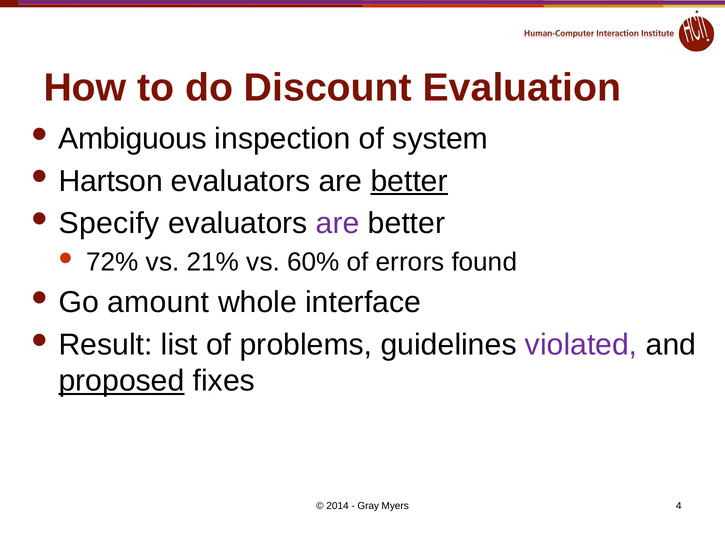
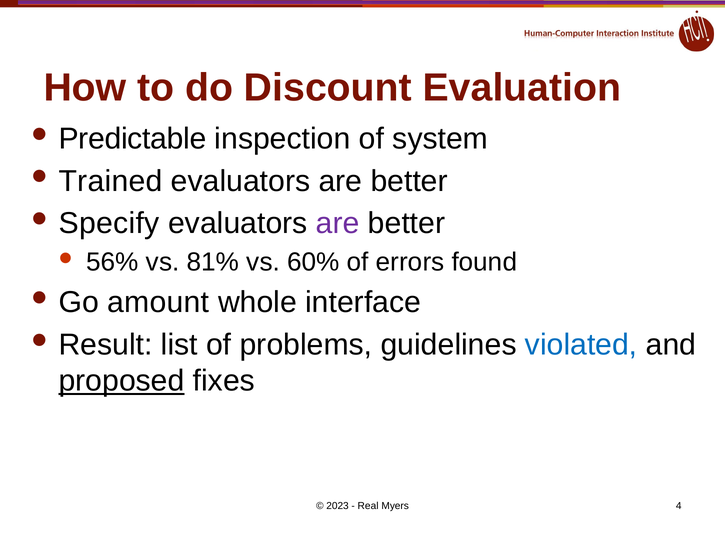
Ambiguous: Ambiguous -> Predictable
Hartson: Hartson -> Trained
better at (409, 181) underline: present -> none
72%: 72% -> 56%
21%: 21% -> 81%
violated colour: purple -> blue
2014: 2014 -> 2023
Gray: Gray -> Real
